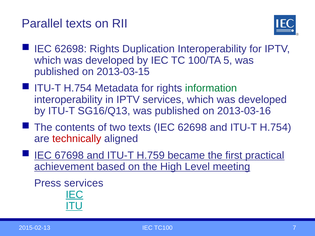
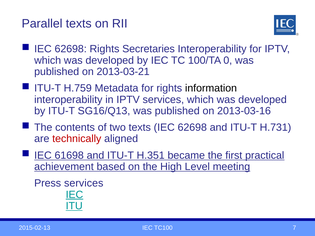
Duplication: Duplication -> Secretaries
5: 5 -> 0
2013-03-15: 2013-03-15 -> 2013-03-21
H.754 at (78, 88): H.754 -> H.759
information colour: green -> black
and ITU-T H.754: H.754 -> H.731
67698: 67698 -> 61698
H.759: H.759 -> H.351
